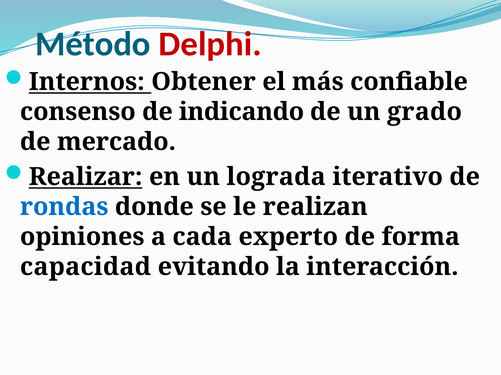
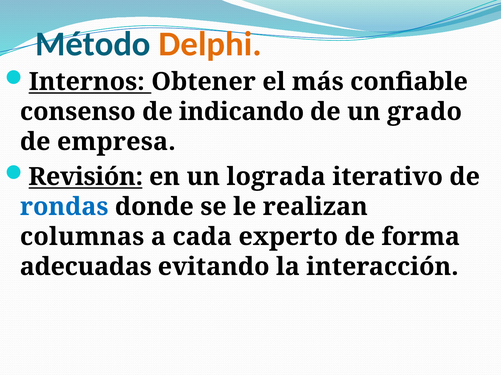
Delphi colour: red -> orange
mercado: mercado -> empresa
Realizar: Realizar -> Revisión
opiniones: opiniones -> columnas
capacidad: capacidad -> adecuadas
